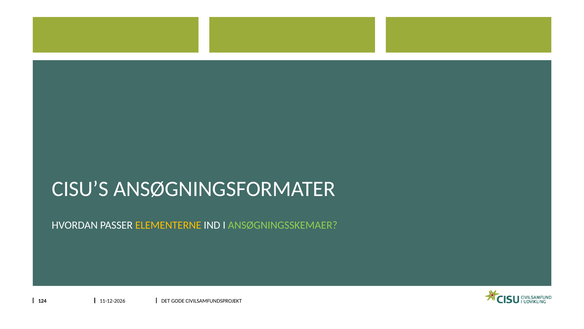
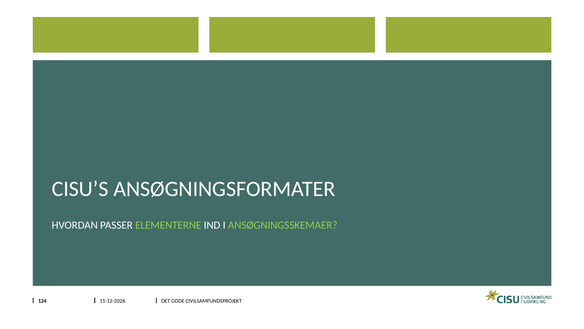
ELEMENTERNE colour: yellow -> light green
